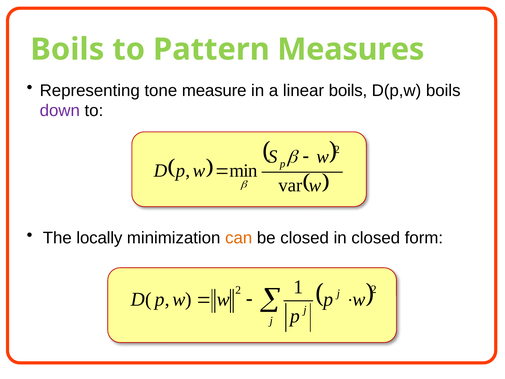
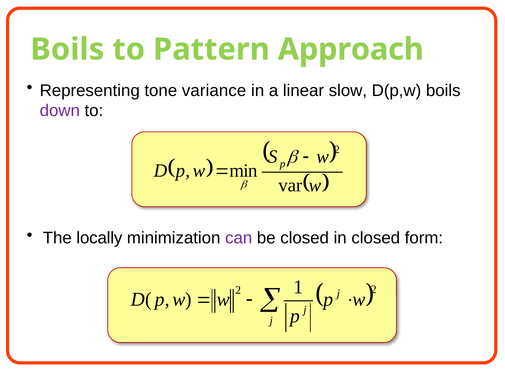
Measures: Measures -> Approach
measure: measure -> variance
linear boils: boils -> slow
can colour: orange -> purple
